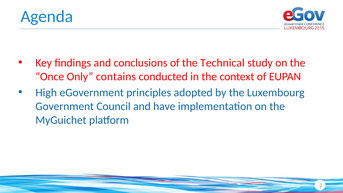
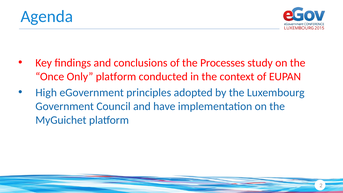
Technical: Technical -> Processes
Only contains: contains -> platform
